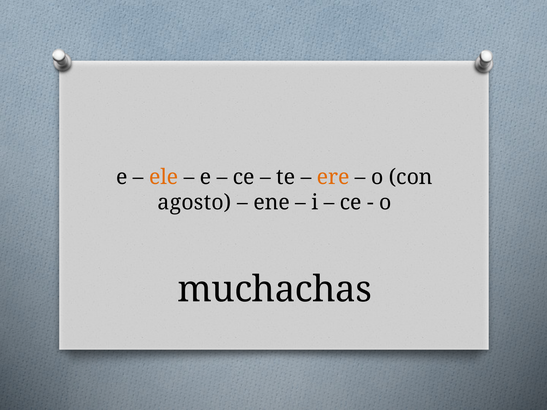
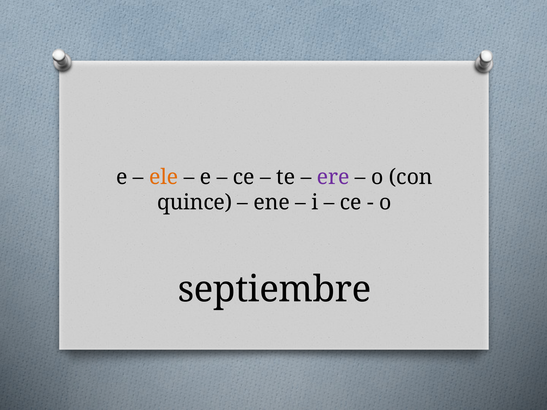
ere colour: orange -> purple
agosto: agosto -> quince
muchachas: muchachas -> septiembre
